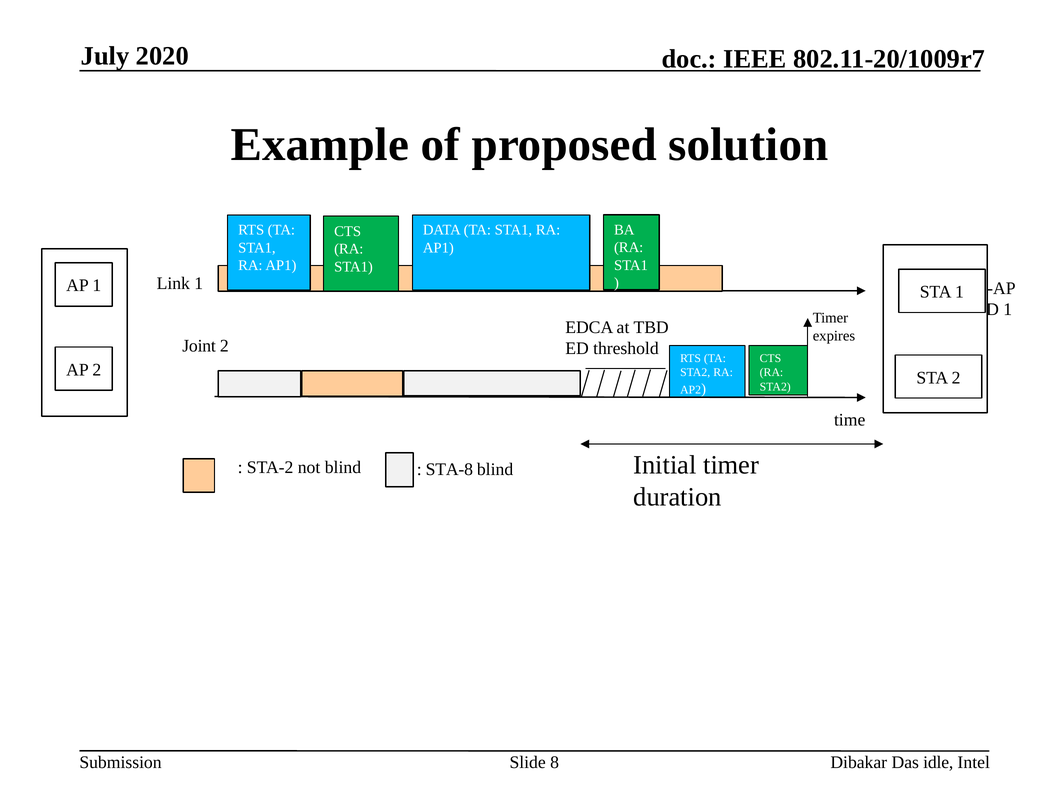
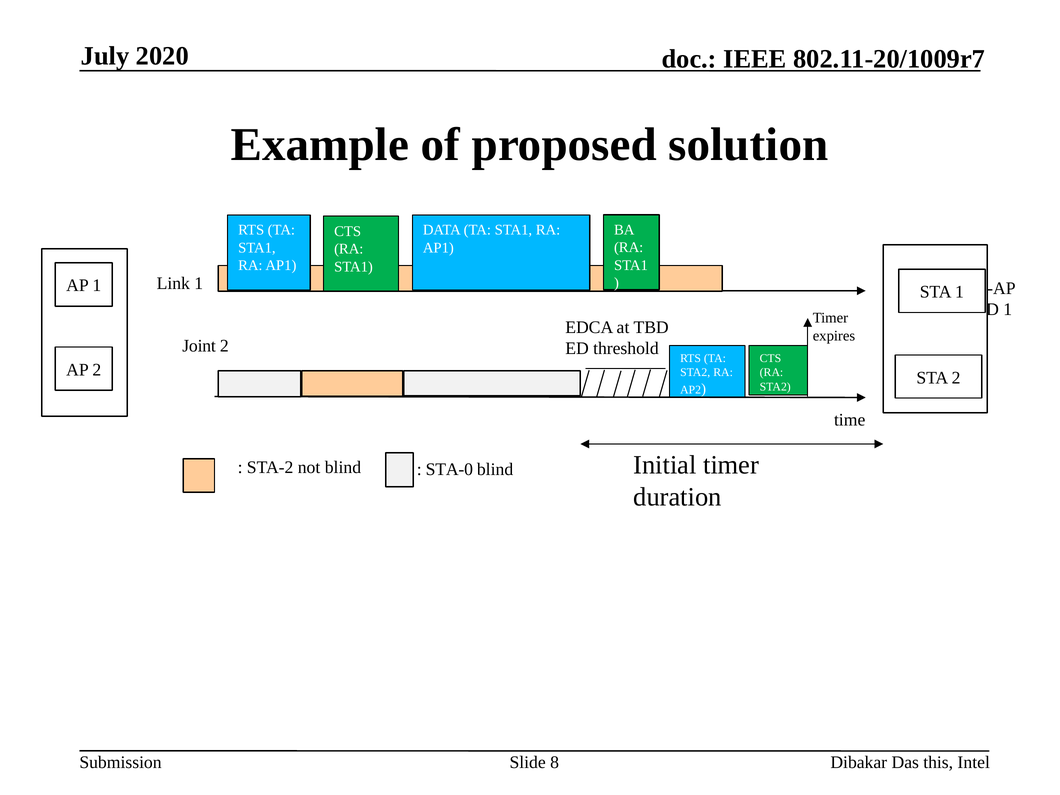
STA-8: STA-8 -> STA-0
idle: idle -> this
